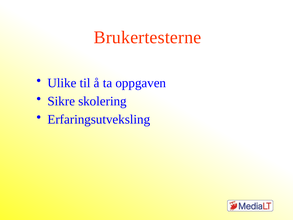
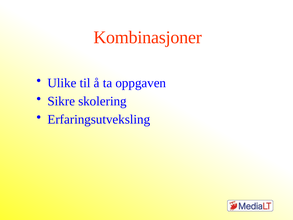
Brukertesterne: Brukertesterne -> Kombinasjoner
